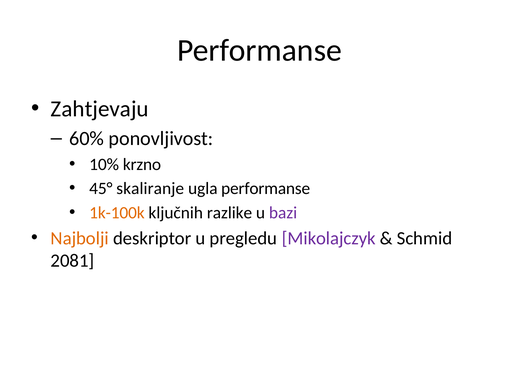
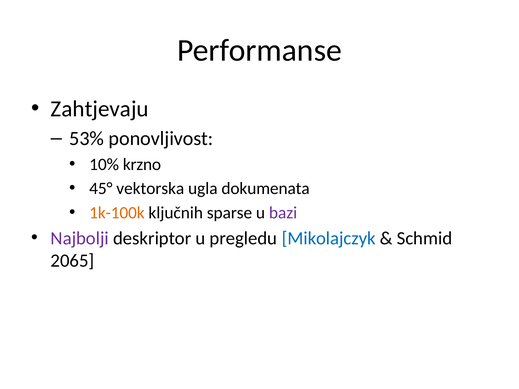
60%: 60% -> 53%
skaliranje: skaliranje -> vektorska
ugla performanse: performanse -> dokumenata
razlike: razlike -> sparse
Najbolji colour: orange -> purple
Mikolajczyk colour: purple -> blue
2081: 2081 -> 2065
